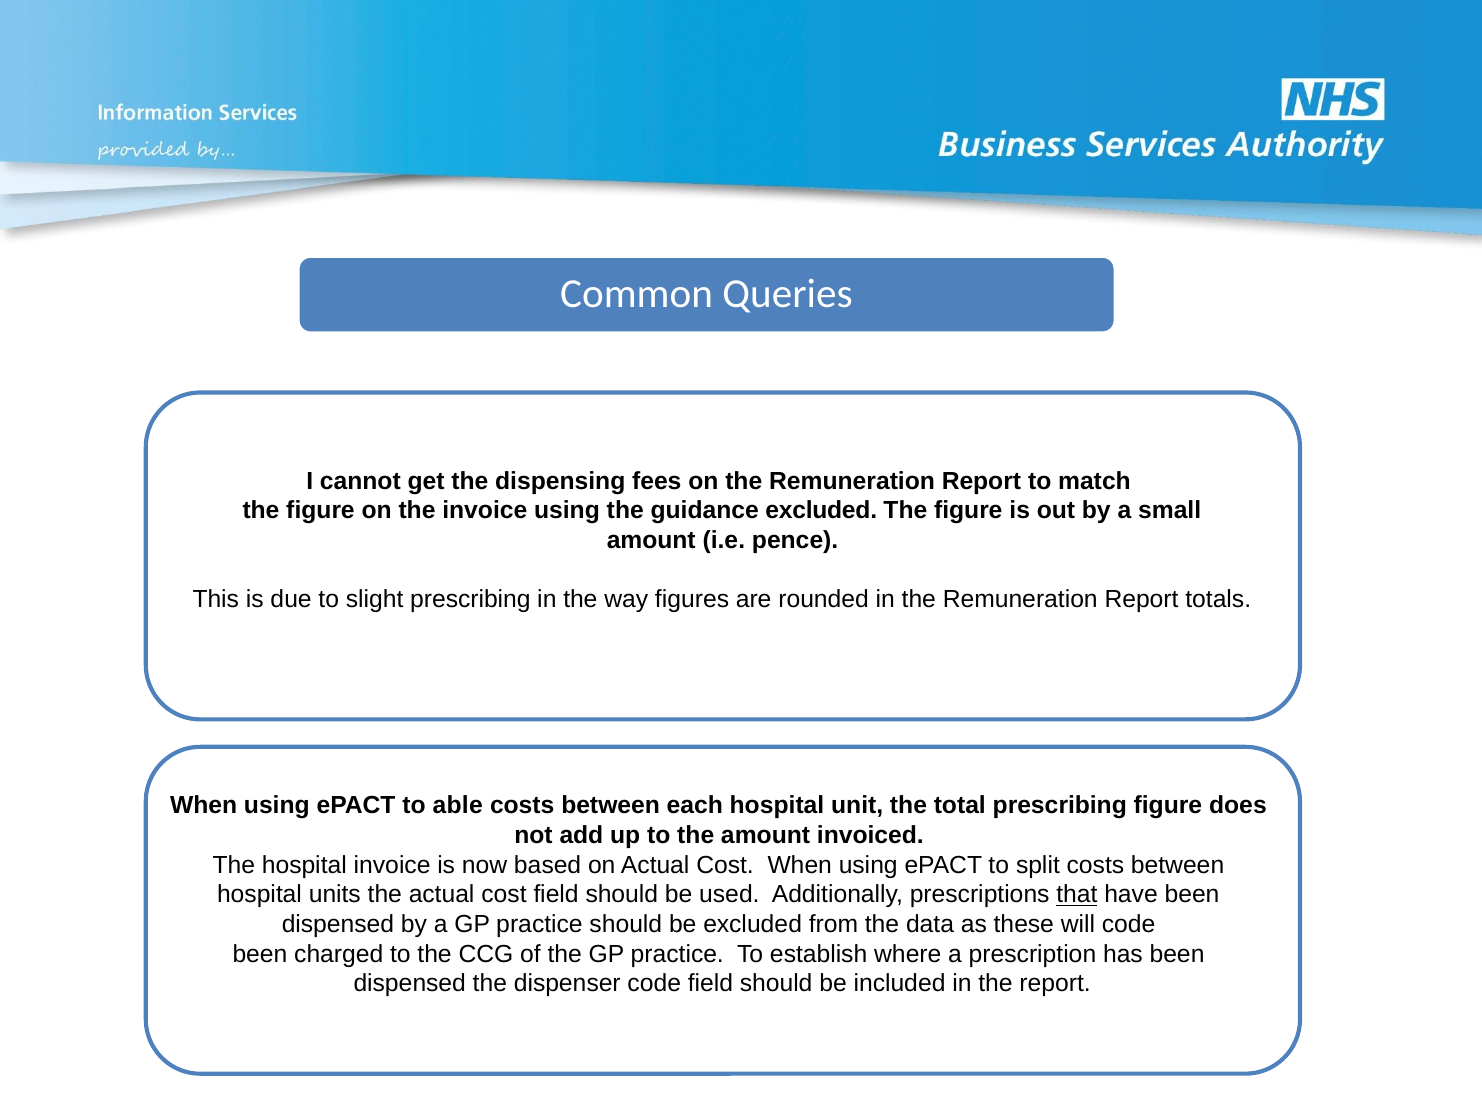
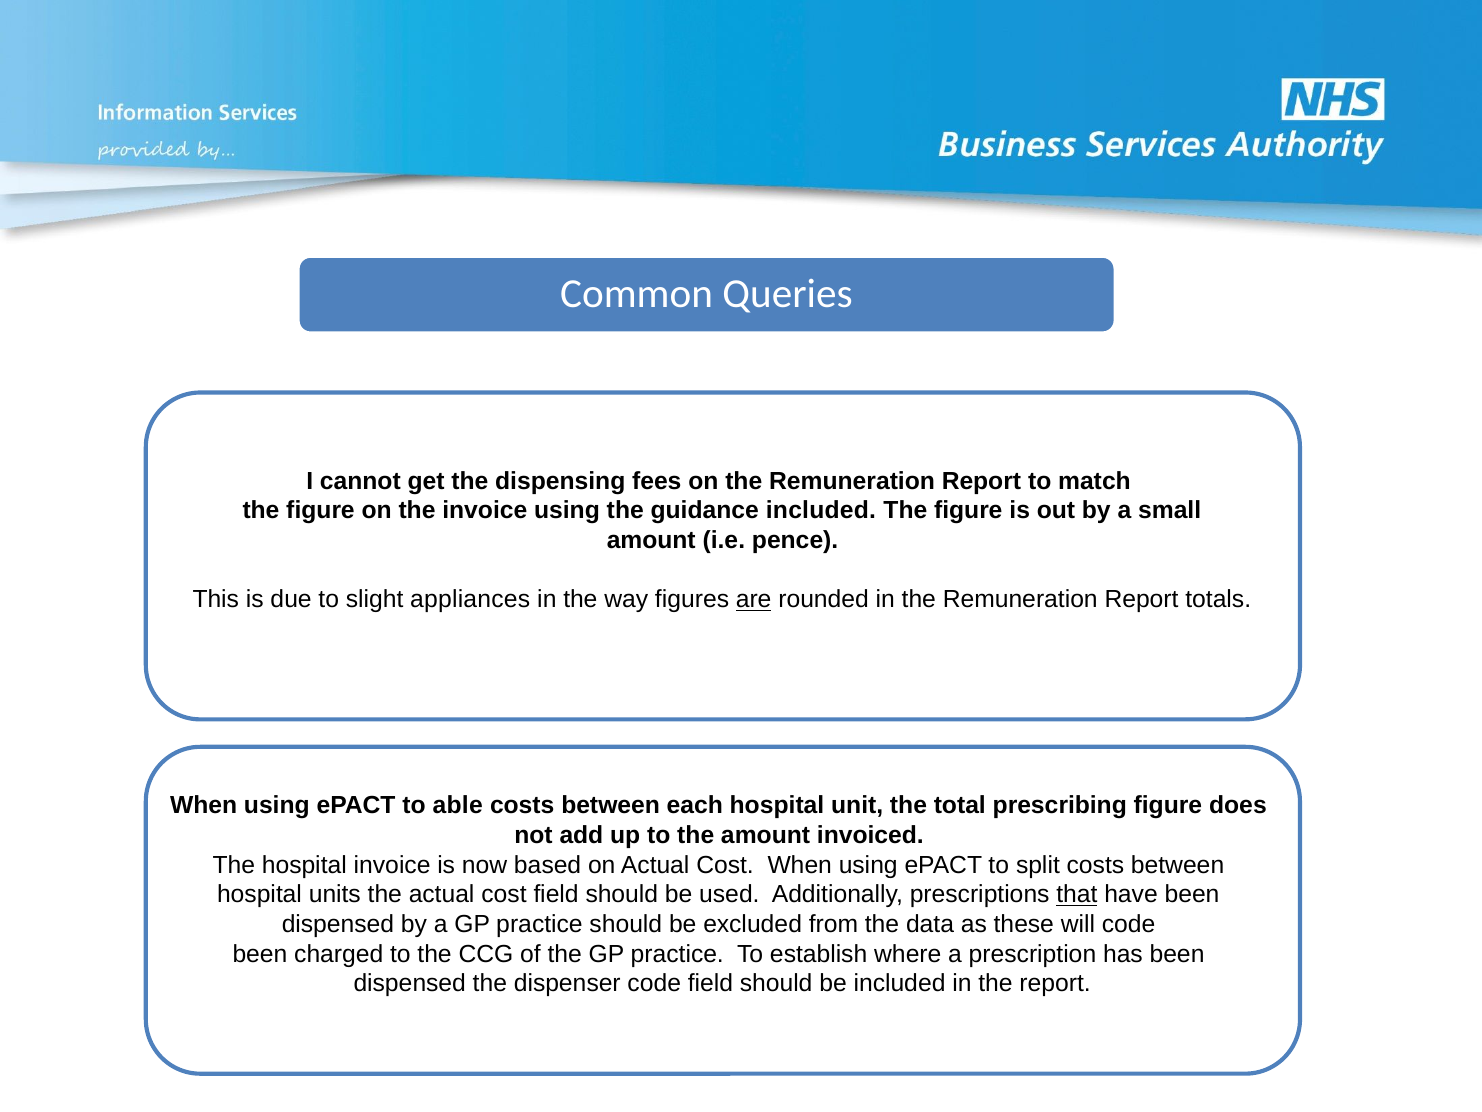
guidance excluded: excluded -> included
slight prescribing: prescribing -> appliances
are underline: none -> present
